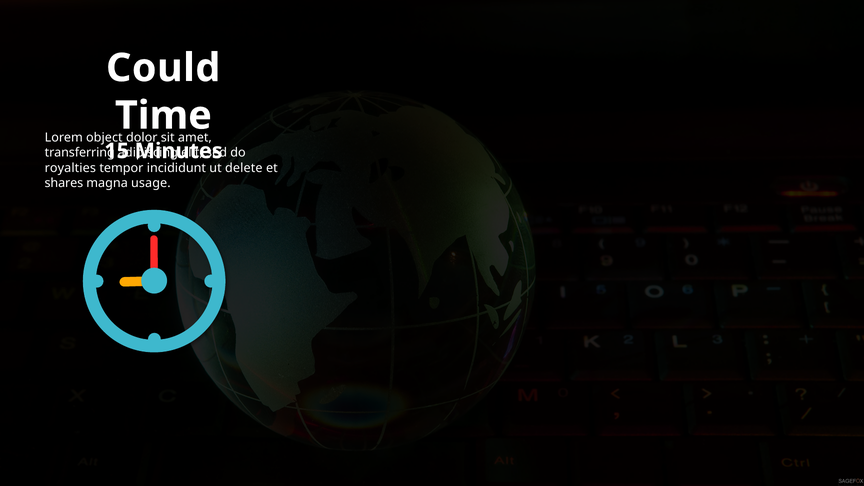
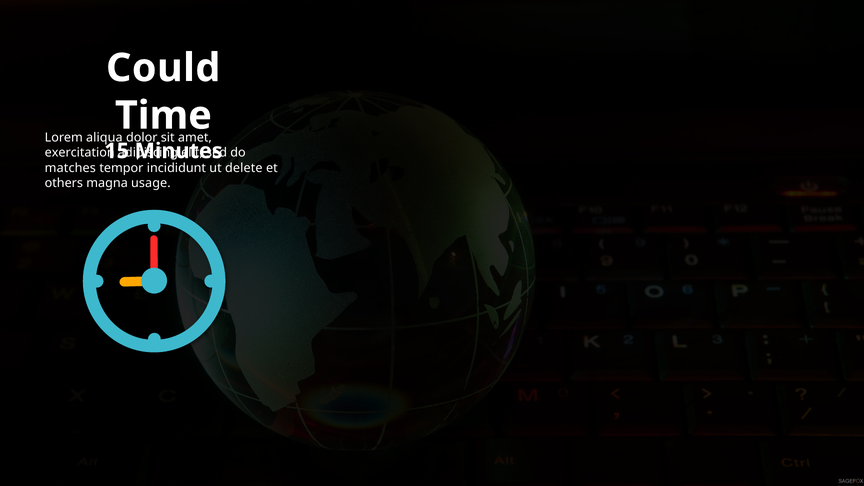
object: object -> aliqua
transferring: transferring -> exercitation
royalties: royalties -> matches
shares: shares -> others
